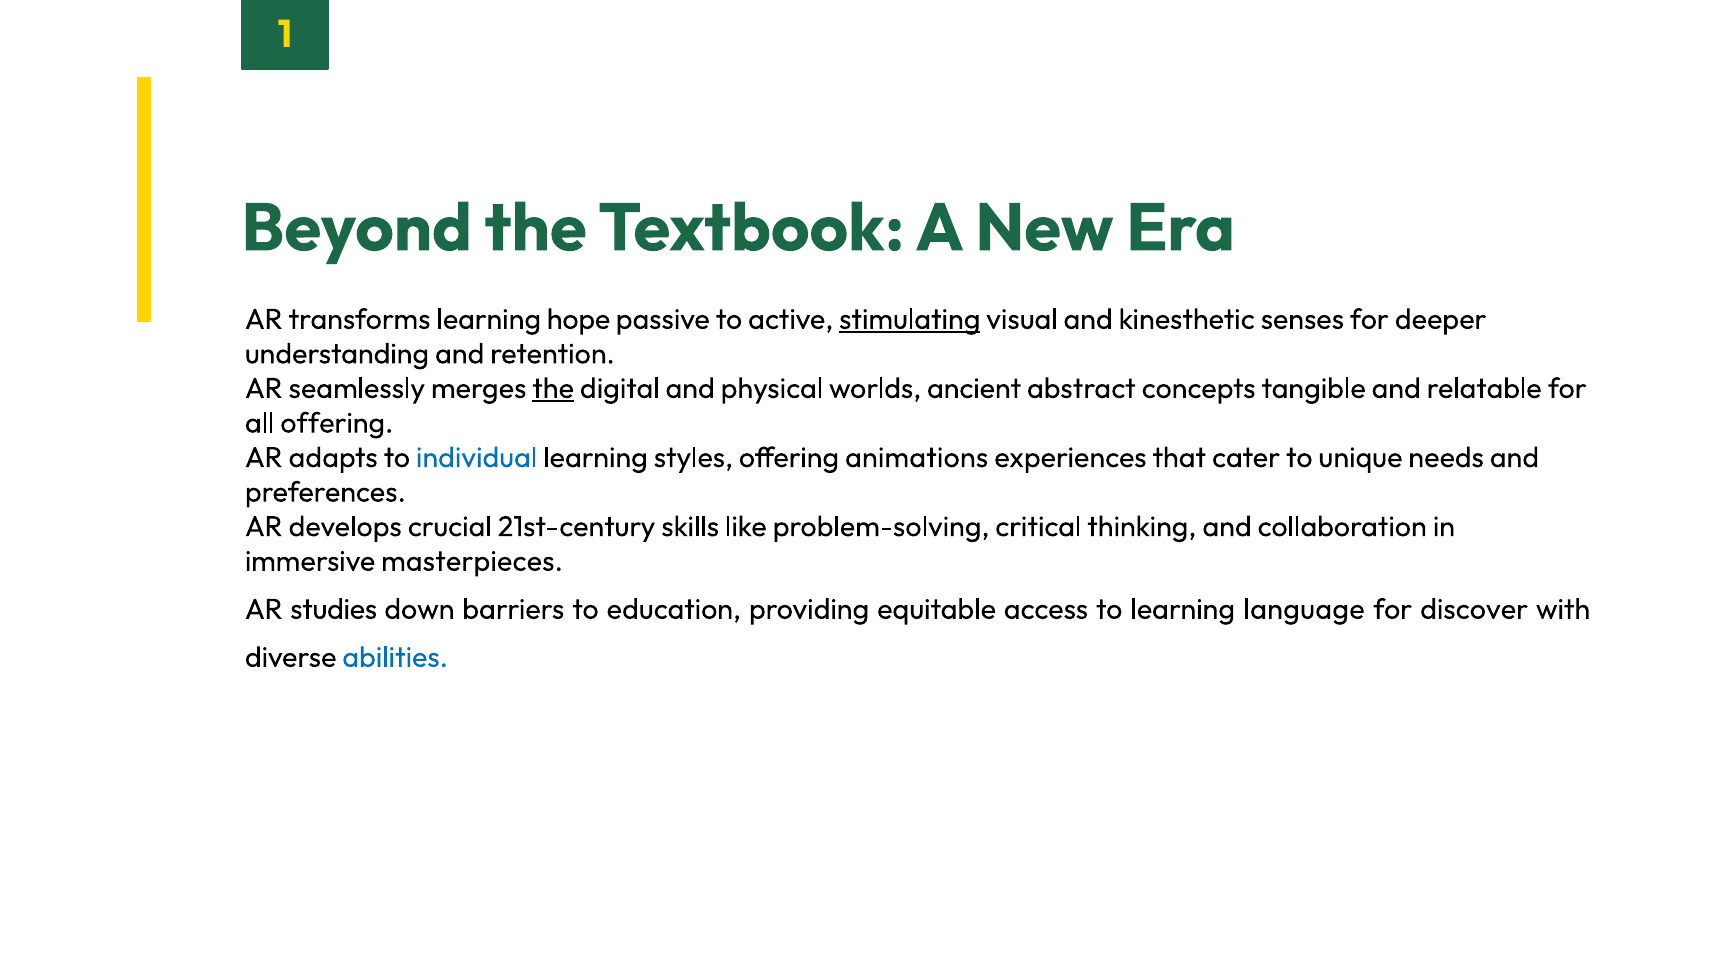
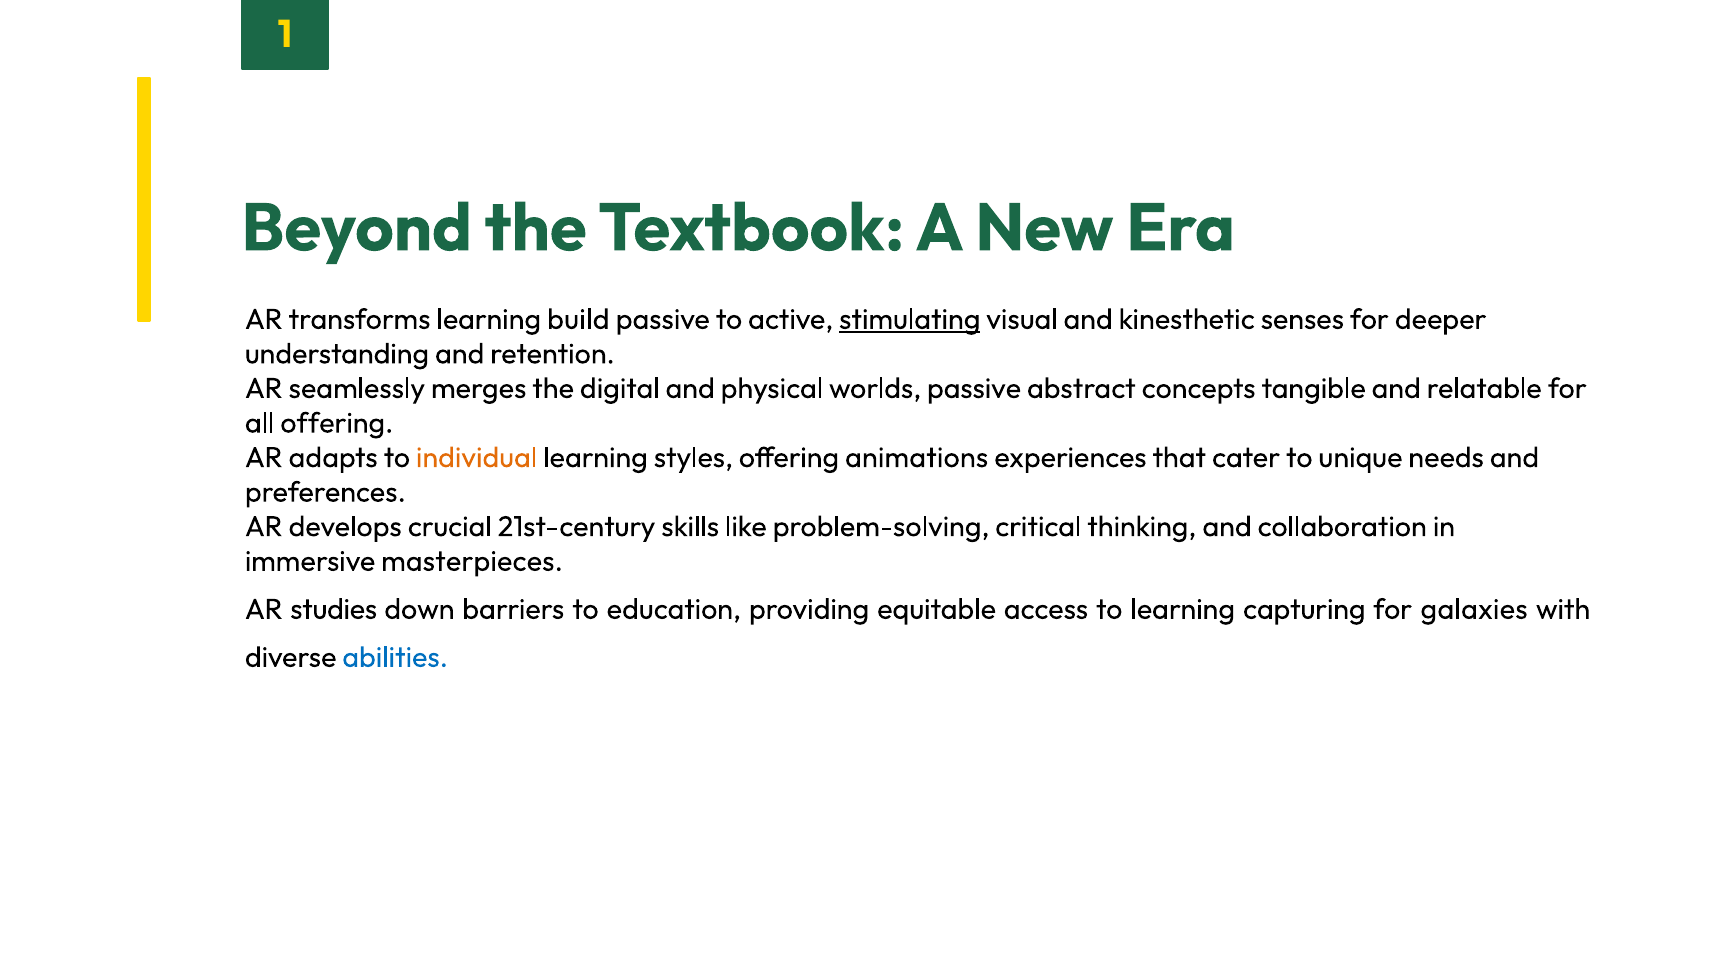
hope: hope -> build
the at (553, 388) underline: present -> none
worlds ancient: ancient -> passive
individual colour: blue -> orange
language: language -> capturing
discover: discover -> galaxies
